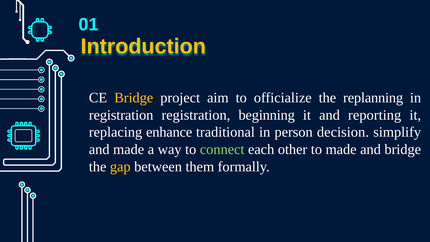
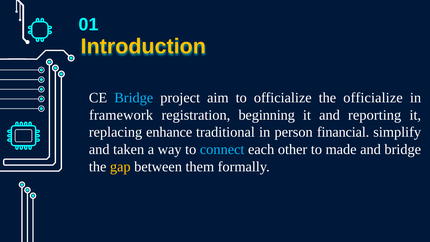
Bridge at (134, 98) colour: yellow -> light blue
the replanning: replanning -> officialize
registration at (121, 115): registration -> framework
decision: decision -> financial
and made: made -> taken
connect colour: light green -> light blue
